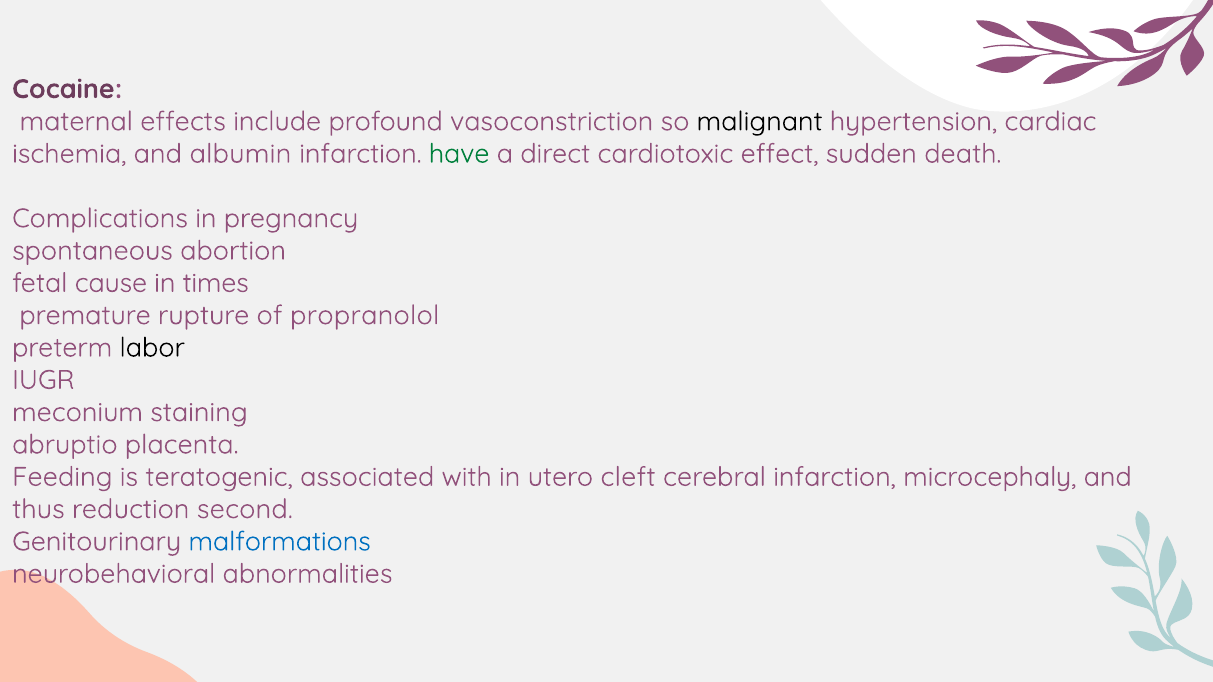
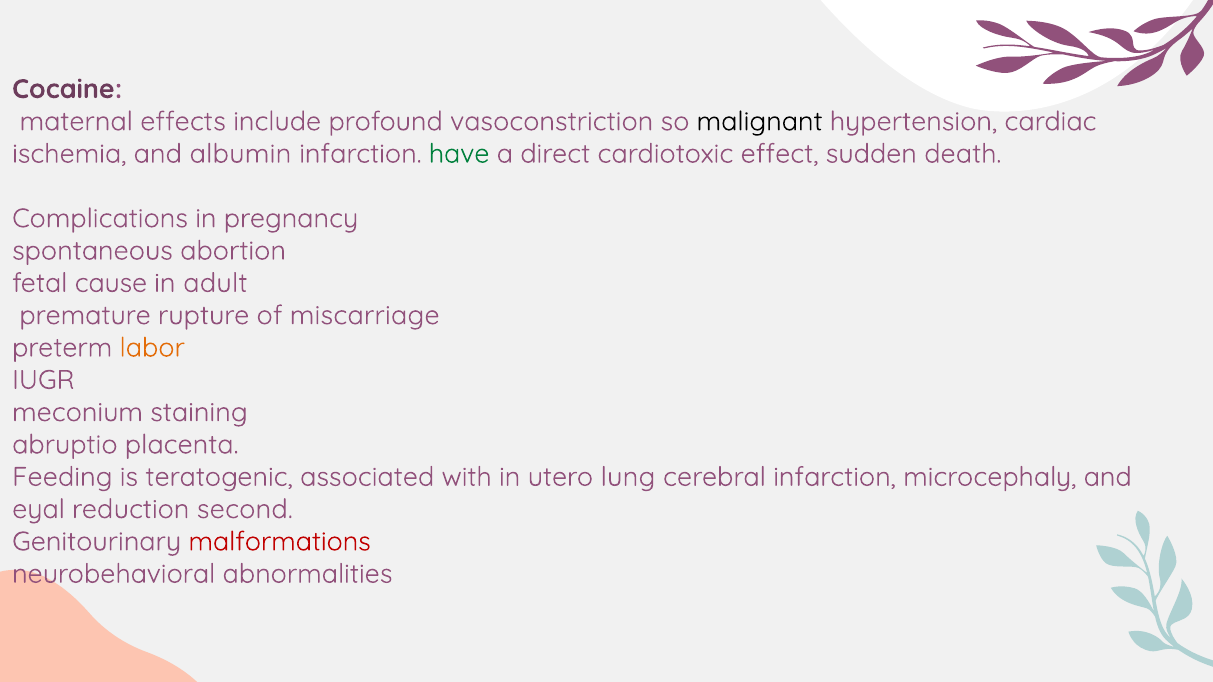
times: times -> adult
propranolol: propranolol -> miscarriage
labor colour: black -> orange
cleft: cleft -> lung
thus: thus -> eyal
malformations colour: blue -> red
